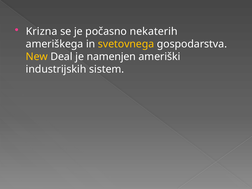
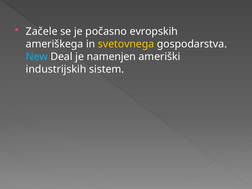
Krizna: Krizna -> Začele
nekaterih: nekaterih -> evropskih
New colour: yellow -> light blue
